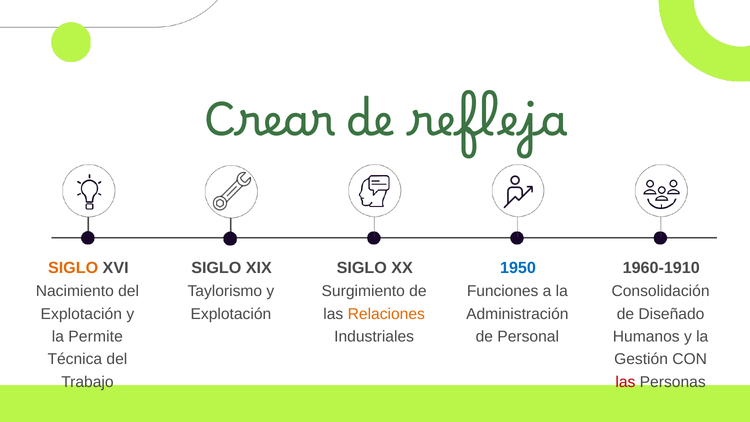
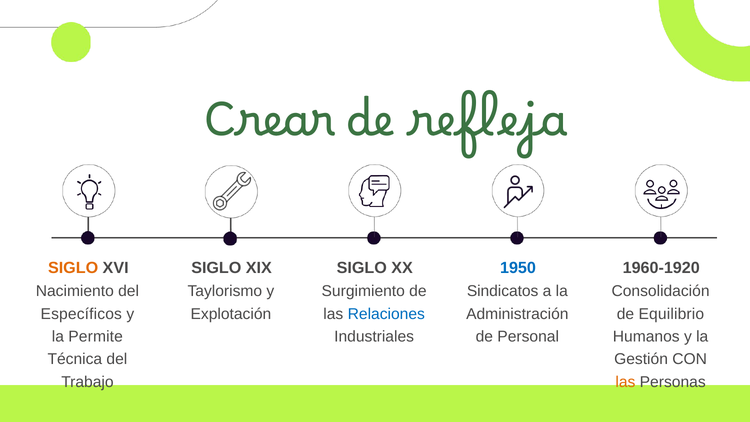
1960-1910: 1960-1910 -> 1960-1920
Funciones: Funciones -> Sindicatos
Explotación at (81, 314): Explotación -> Específicos
Relaciones colour: orange -> blue
Diseñado: Diseñado -> Equilibrio
las at (625, 382) colour: red -> orange
